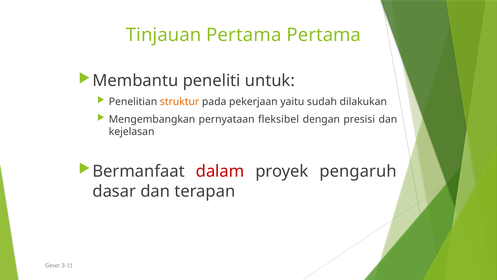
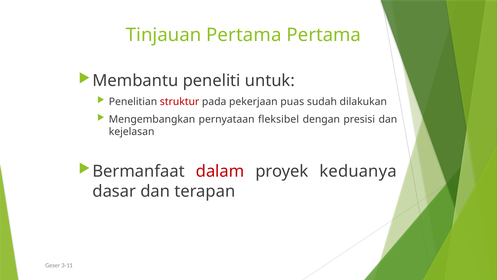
struktur colour: orange -> red
yaitu: yaitu -> puas
pengaruh: pengaruh -> keduanya
